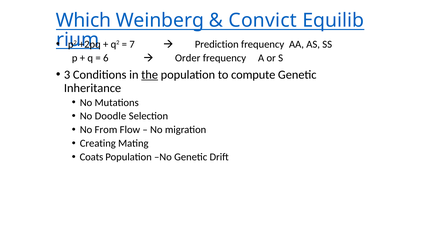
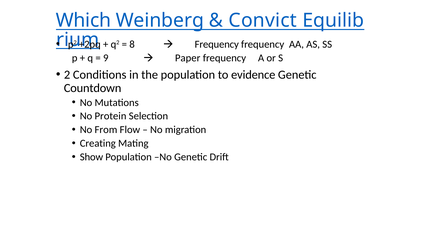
7: 7 -> 8
Prediction at (217, 44): Prediction -> Frequency
6: 6 -> 9
Order: Order -> Paper
3: 3 -> 2
the underline: present -> none
compute: compute -> evidence
Inheritance: Inheritance -> Countdown
Doodle: Doodle -> Protein
Coats: Coats -> Show
